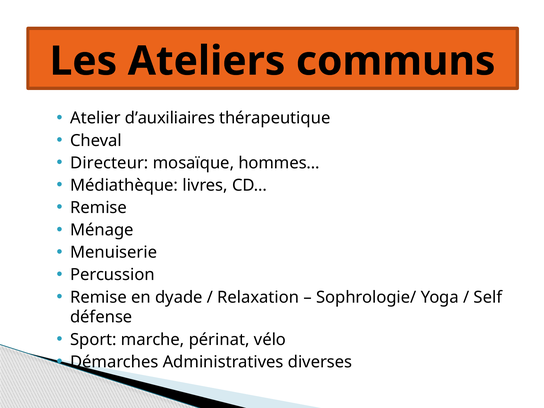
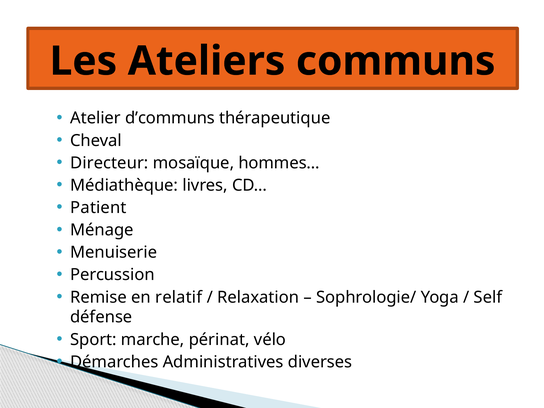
d’auxiliaires: d’auxiliaires -> d’communs
Remise at (99, 208): Remise -> Patient
dyade: dyade -> relatif
